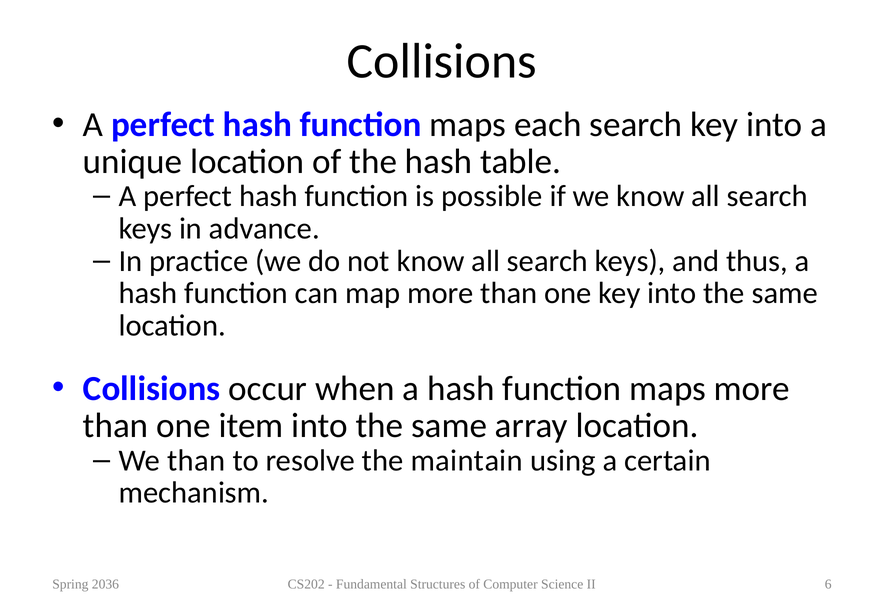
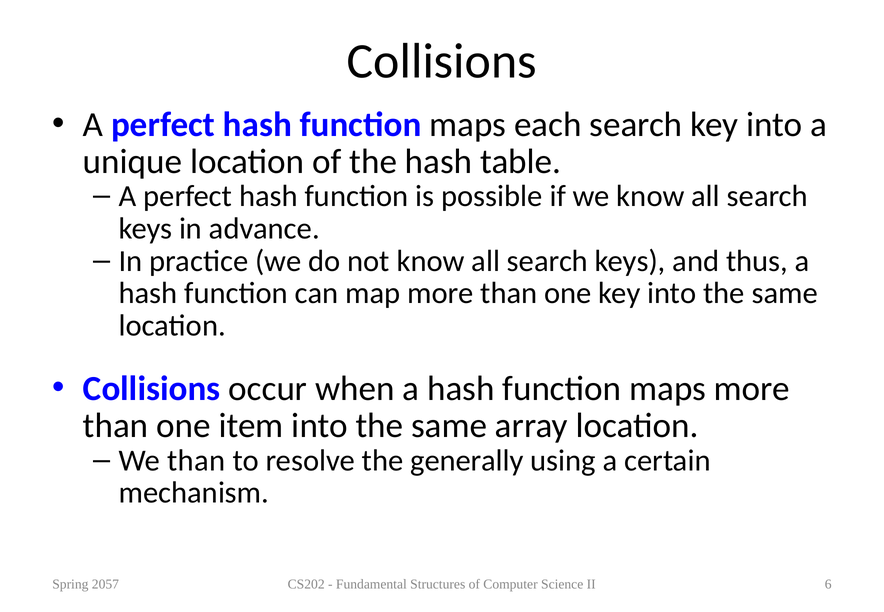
maintain: maintain -> generally
2036: 2036 -> 2057
